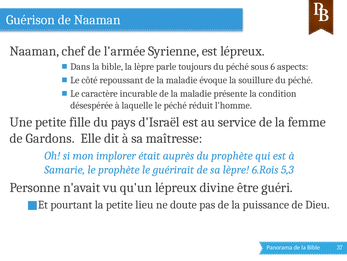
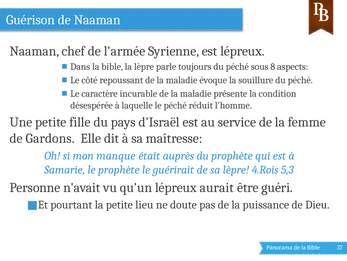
6: 6 -> 8
implorer: implorer -> manque
6.Rois: 6.Rois -> 4.Rois
divine: divine -> aurait
